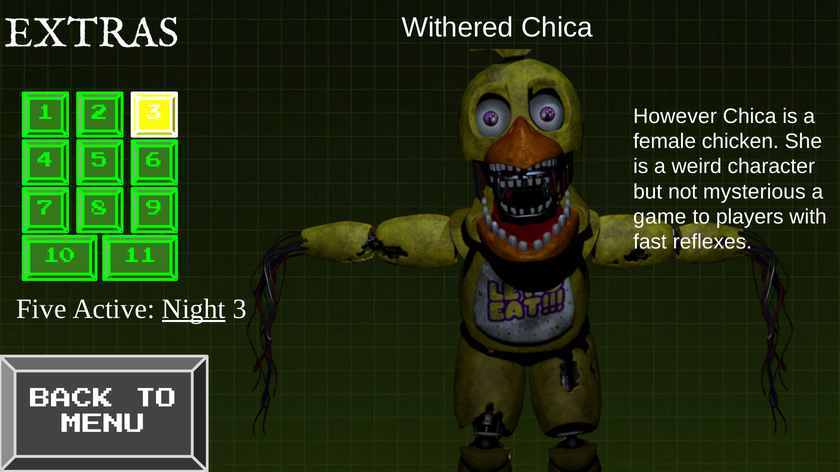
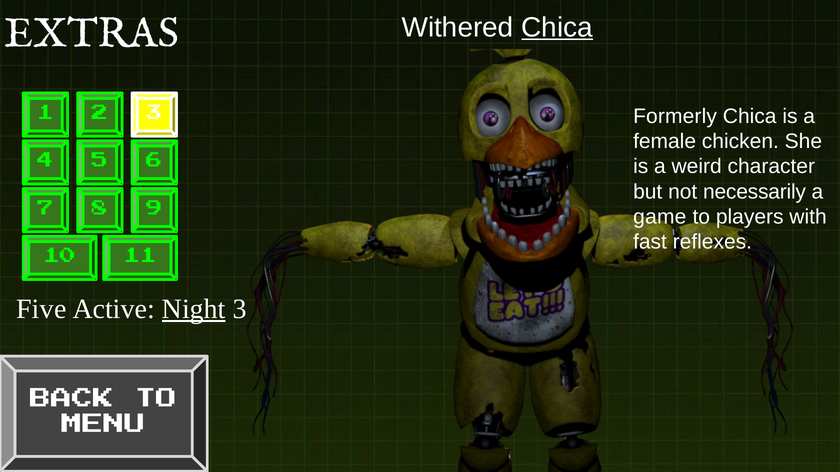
Chica at (557, 27) underline: none -> present
However: However -> Formerly
mysterious: mysterious -> necessarily
